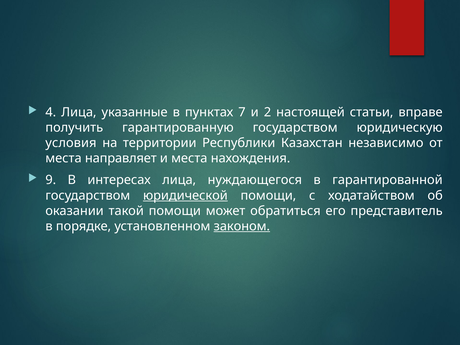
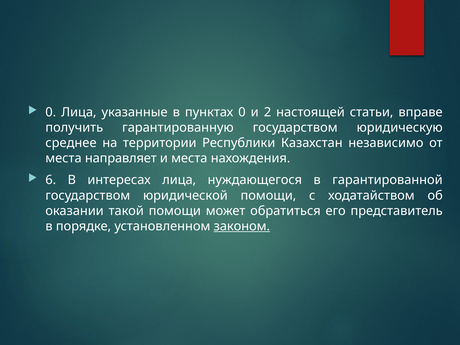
4 at (51, 112): 4 -> 0
пунктах 7: 7 -> 0
условия: условия -> среднее
9: 9 -> 6
юридической underline: present -> none
